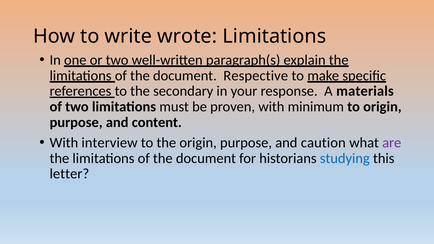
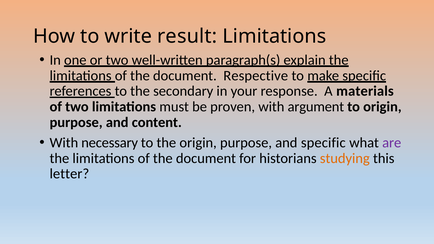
wrote: wrote -> result
minimum: minimum -> argument
interview: interview -> necessary
and caution: caution -> specific
studying colour: blue -> orange
